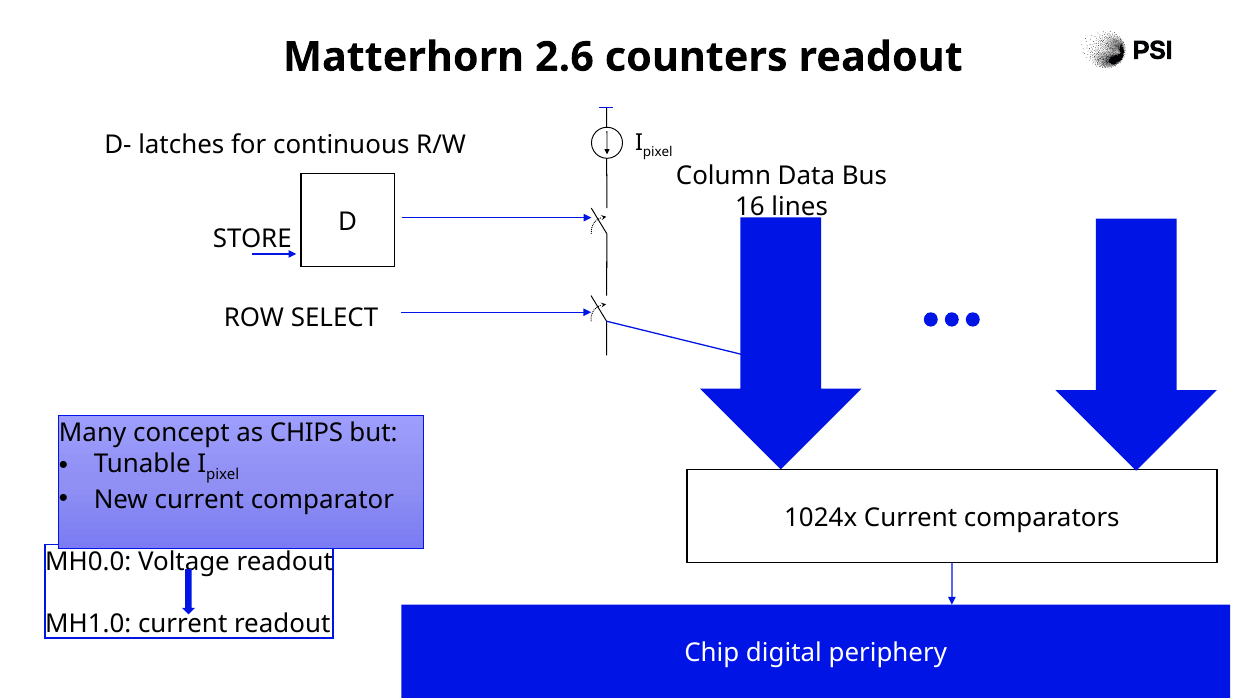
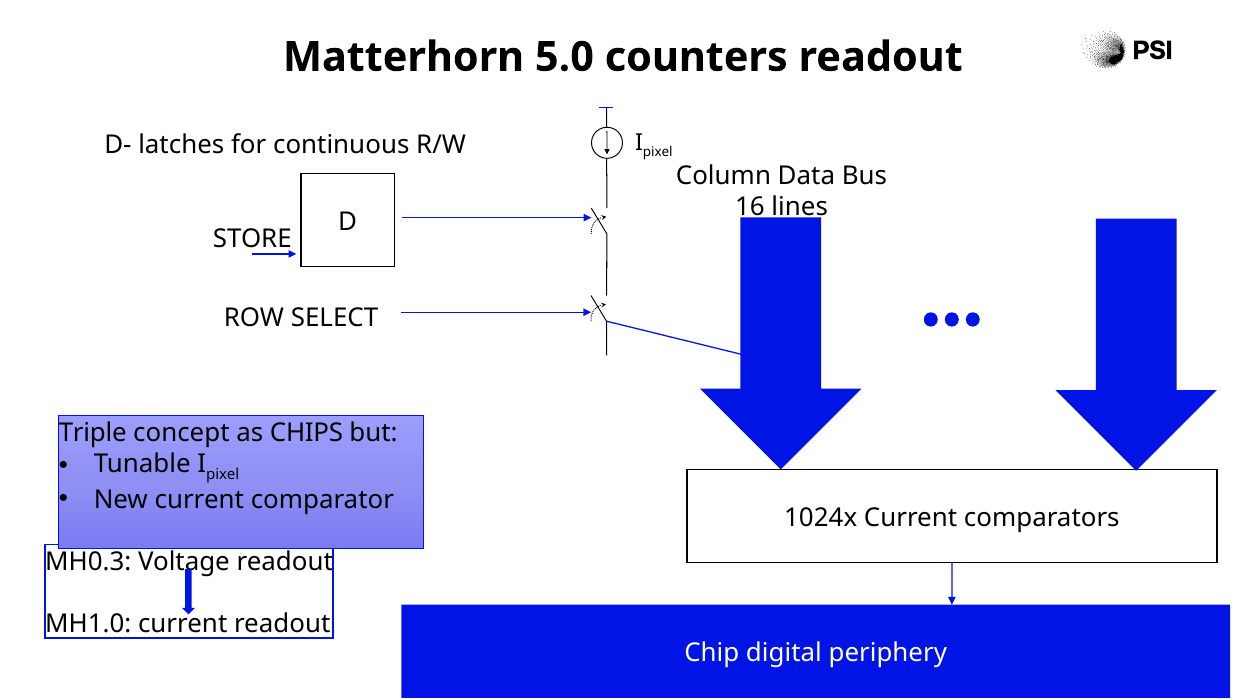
2.6: 2.6 -> 5.0
Many: Many -> Triple
MH0.0: MH0.0 -> MH0.3
